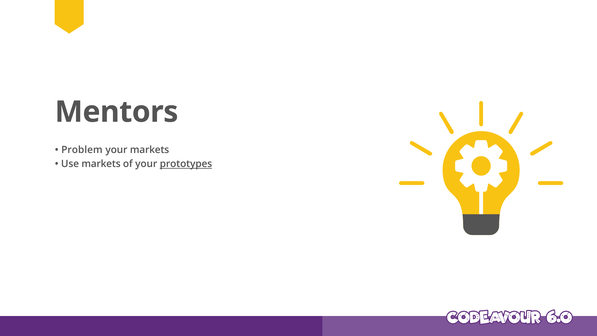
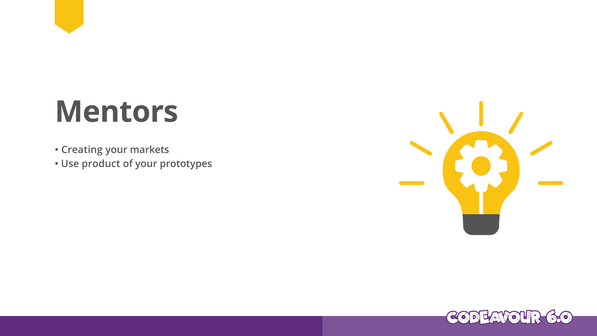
Problem: Problem -> Creating
Use markets: markets -> product
prototypes underline: present -> none
